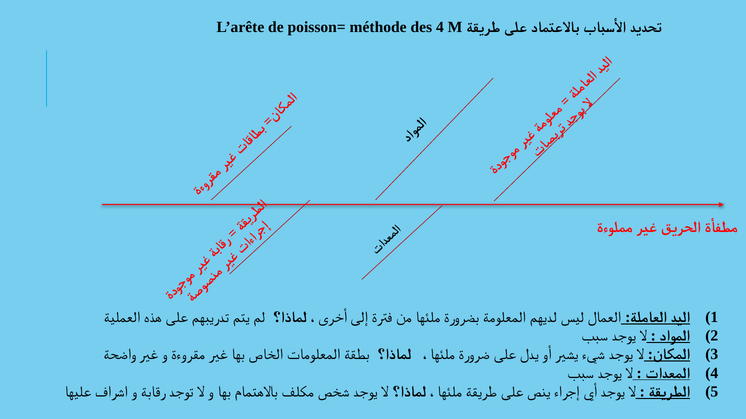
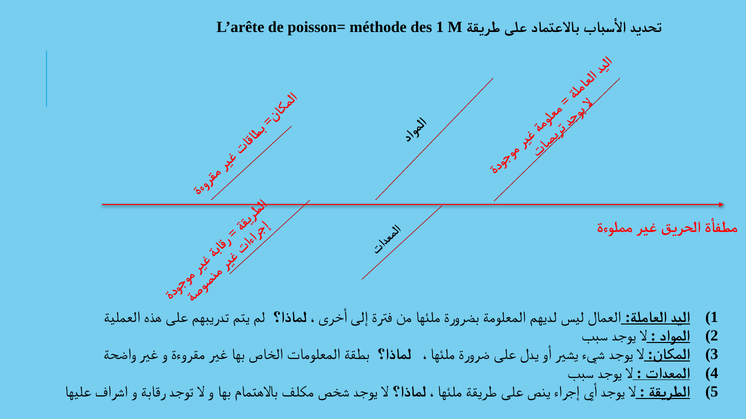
4: 4 -> 1
